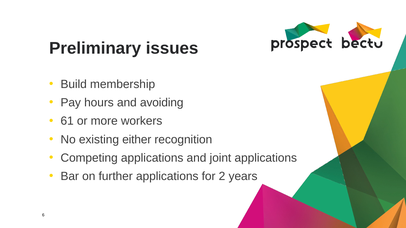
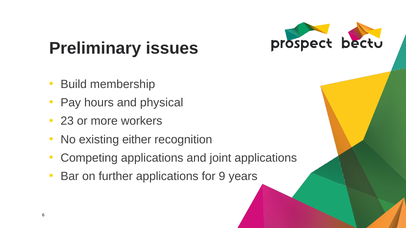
avoiding: avoiding -> physical
61: 61 -> 23
2: 2 -> 9
